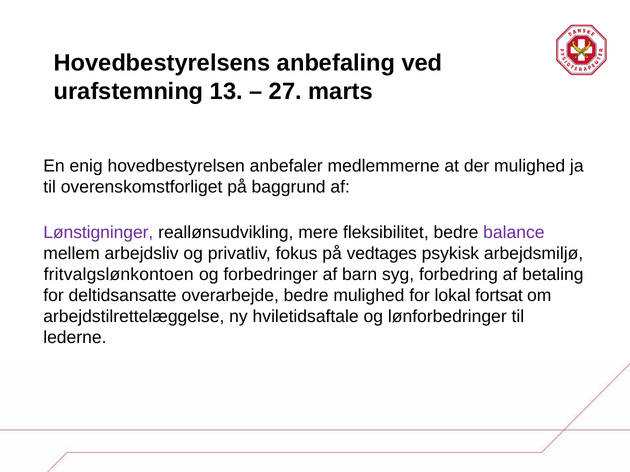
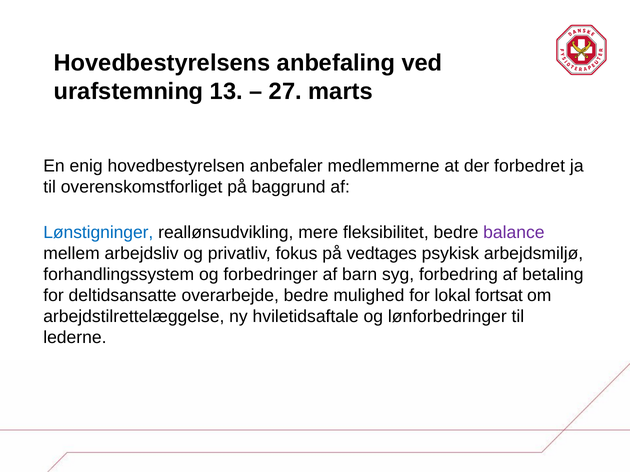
der mulighed: mulighed -> forbedret
Lønstigninger colour: purple -> blue
fritvalgslønkontoen: fritvalgslønkontoen -> forhandlingssystem
